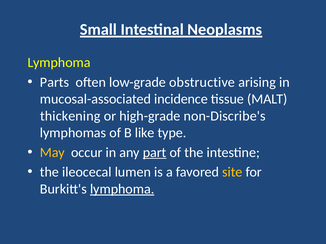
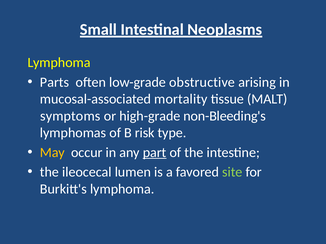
incidence: incidence -> mortality
thickening: thickening -> symptoms
non-Discribe's: non-Discribe's -> non-Bleeding's
like: like -> risk
site colour: yellow -> light green
lymphoma at (122, 189) underline: present -> none
